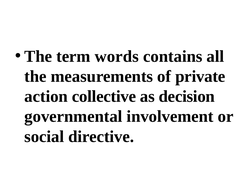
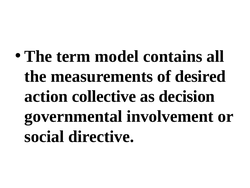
words: words -> model
private: private -> desired
